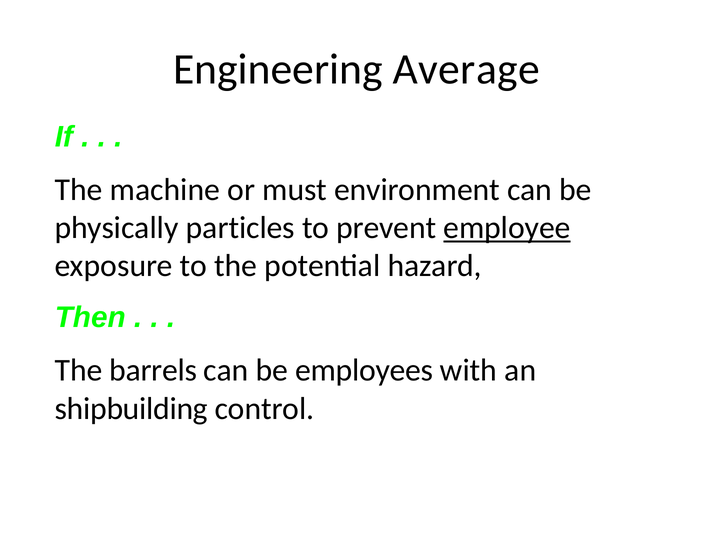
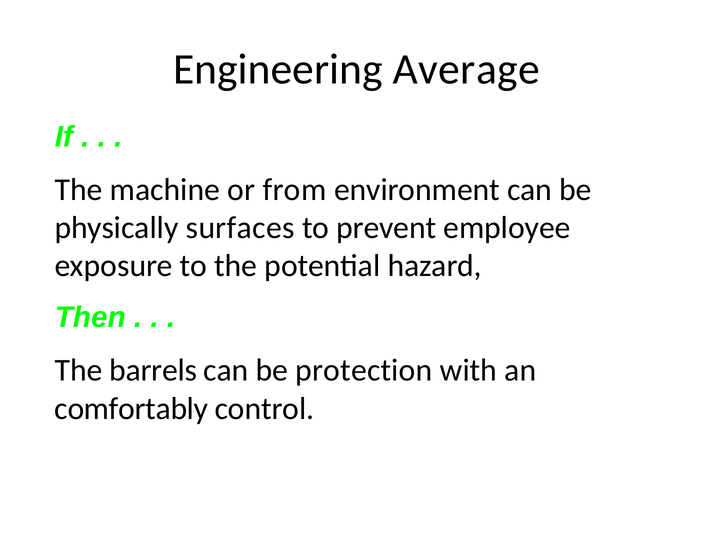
must: must -> from
particles: particles -> surfaces
employee underline: present -> none
employees: employees -> protection
shipbuilding: shipbuilding -> comfortably
